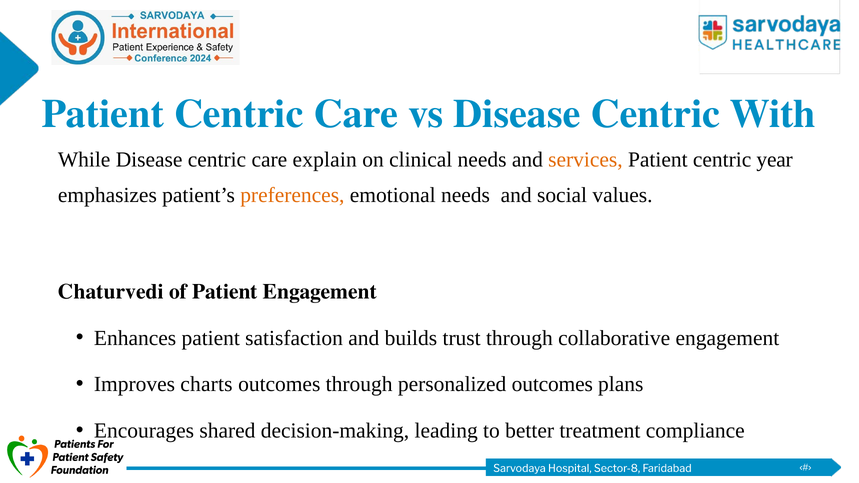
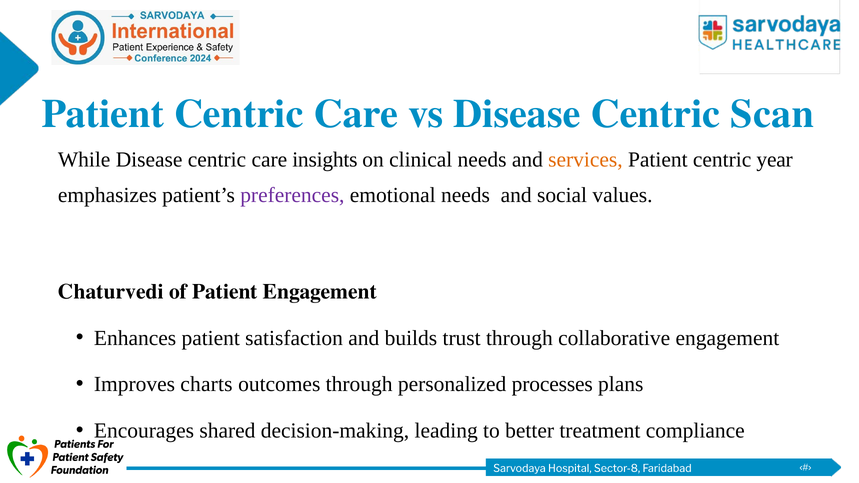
With: With -> Scan
explain: explain -> insights
preferences colour: orange -> purple
personalized outcomes: outcomes -> processes
